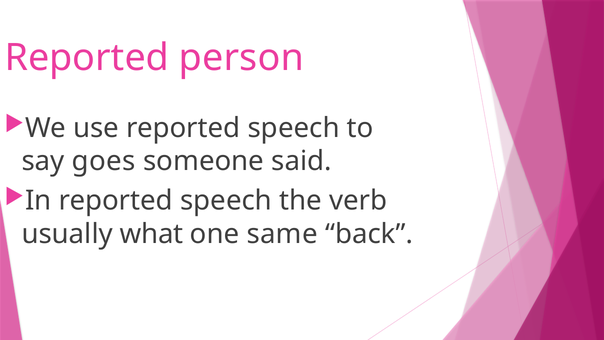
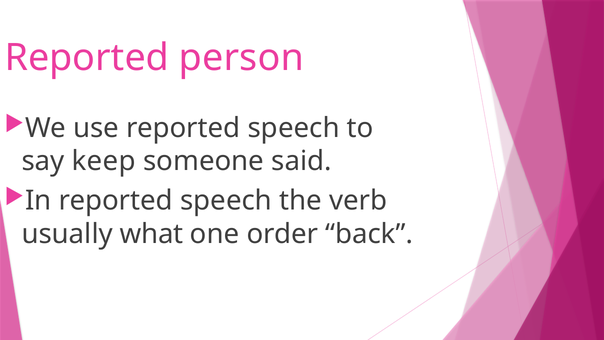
goes: goes -> keep
same: same -> order
